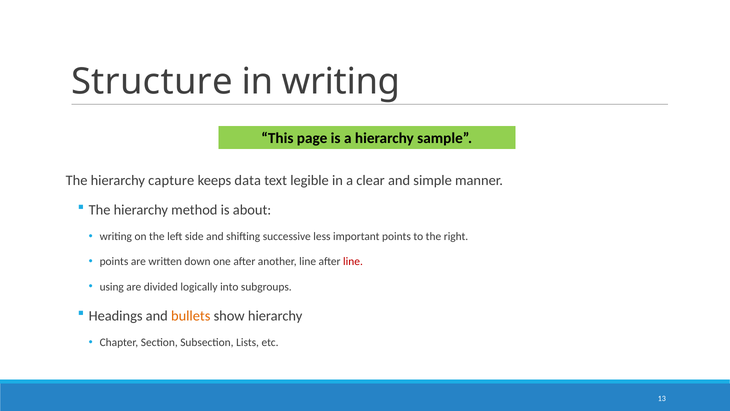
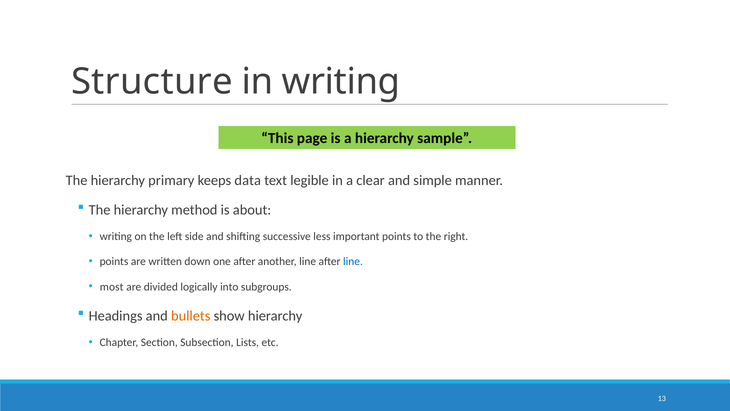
capture: capture -> primary
line at (353, 261) colour: red -> blue
using: using -> most
